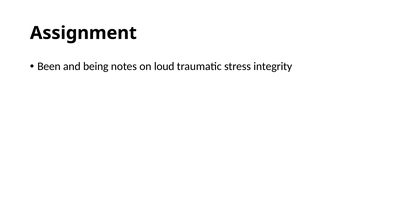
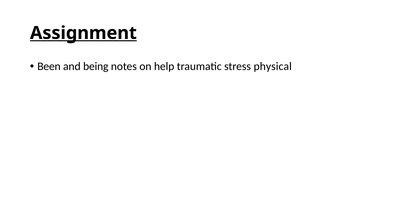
Assignment underline: none -> present
loud: loud -> help
integrity: integrity -> physical
